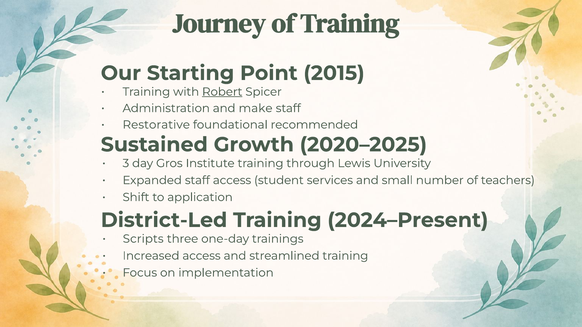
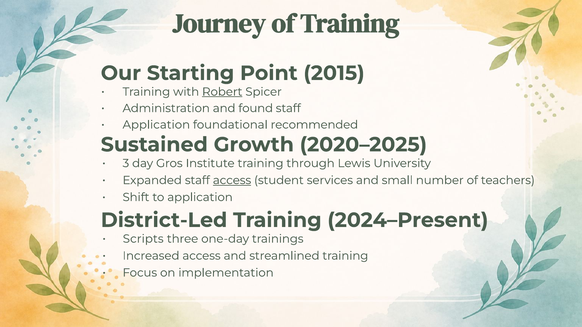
make: make -> found
Restorative at (156, 125): Restorative -> Application
access at (232, 180) underline: none -> present
